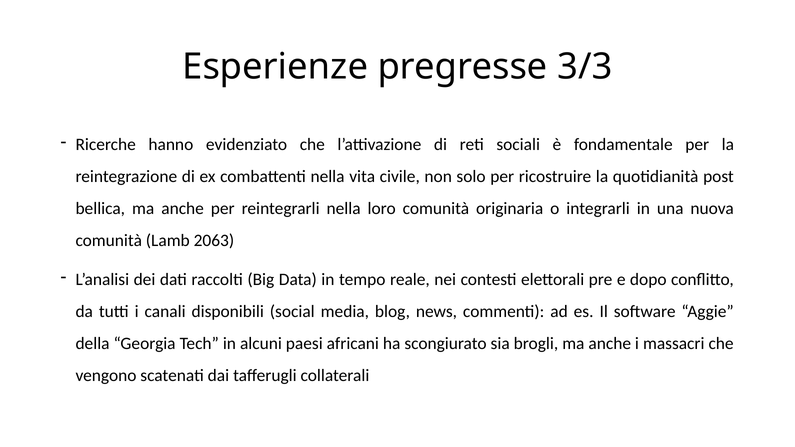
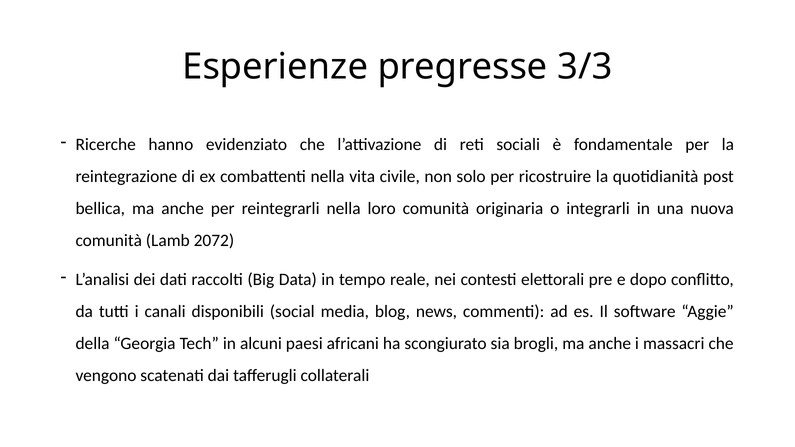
2063: 2063 -> 2072
